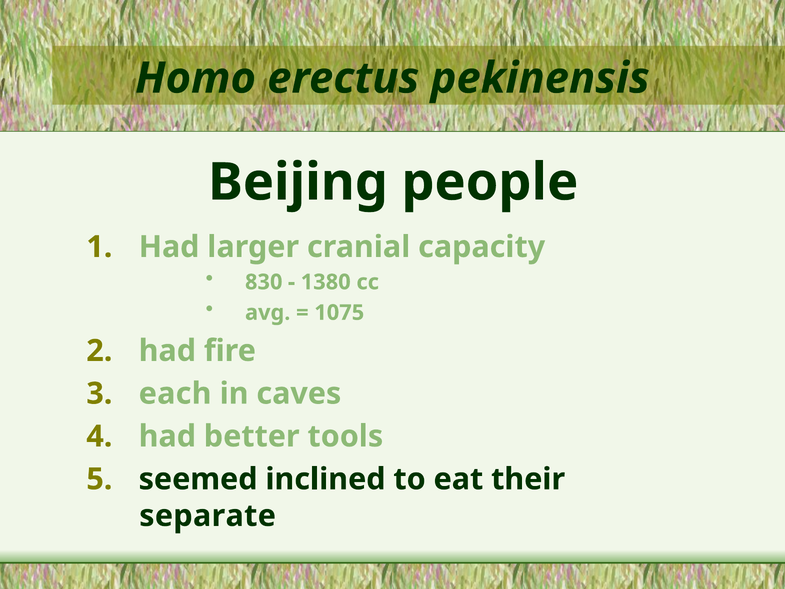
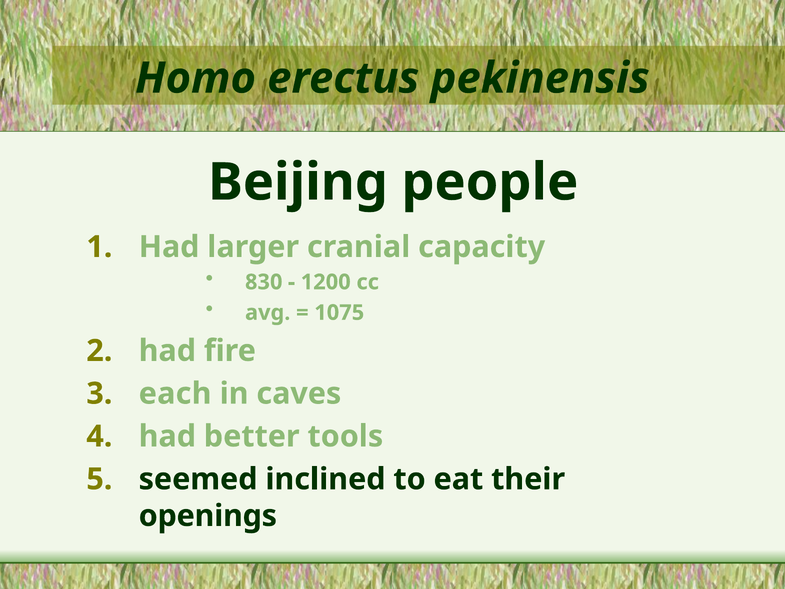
1380: 1380 -> 1200
separate: separate -> openings
